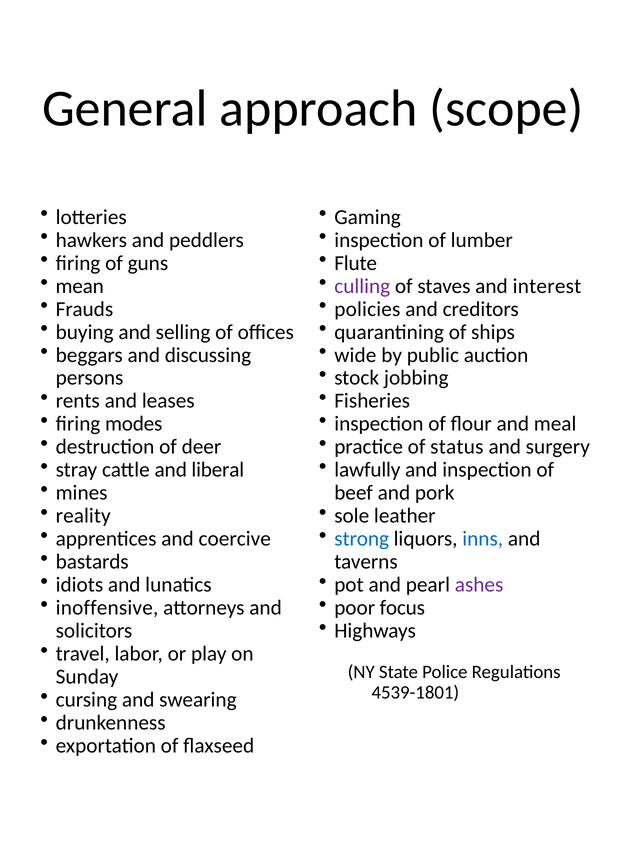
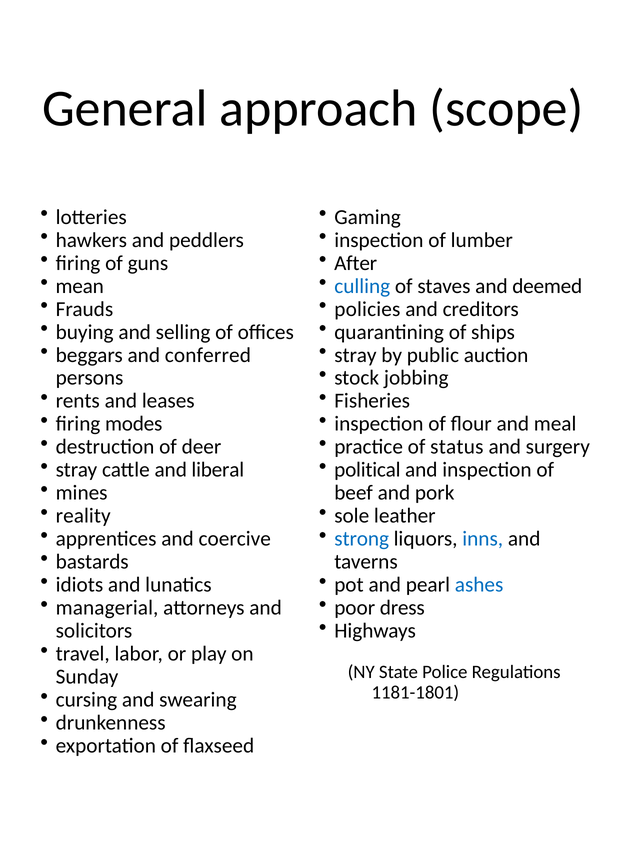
Flute: Flute -> After
culling colour: purple -> blue
interest: interest -> deemed
discussing: discussing -> conferred
wide at (355, 355): wide -> stray
lawfully: lawfully -> political
ashes colour: purple -> blue
inoffensive: inoffensive -> managerial
focus: focus -> dress
4539-1801: 4539-1801 -> 1181-1801
